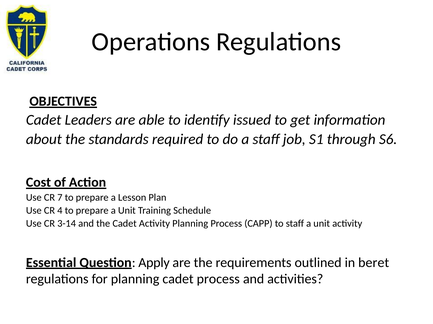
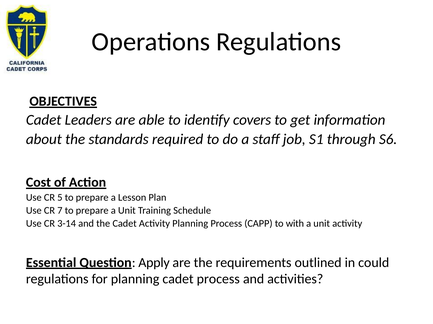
issued: issued -> covers
7: 7 -> 5
4: 4 -> 7
to staff: staff -> with
beret: beret -> could
